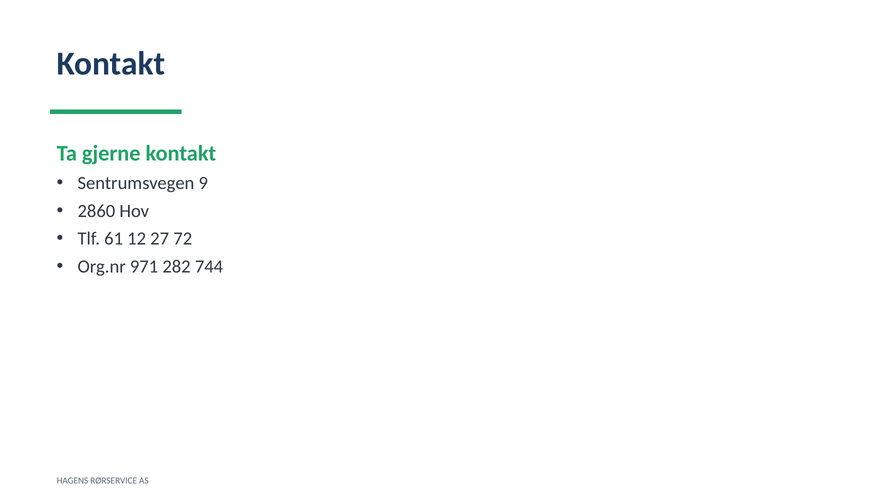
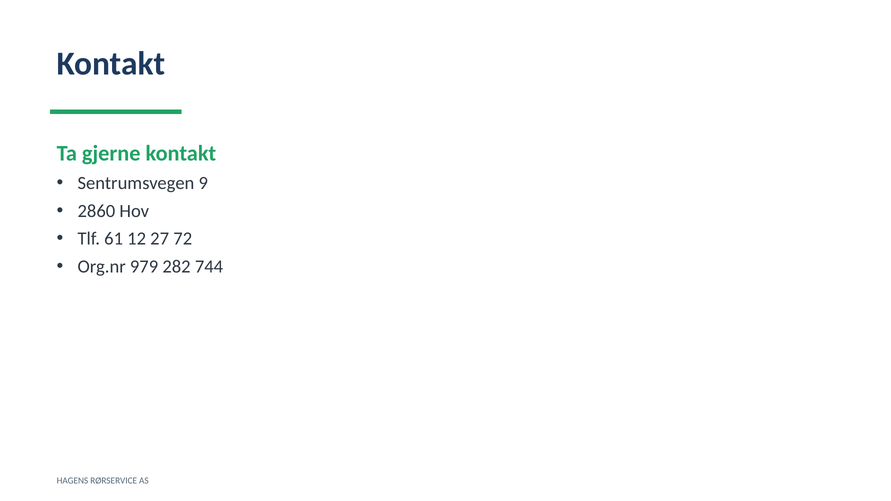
971: 971 -> 979
